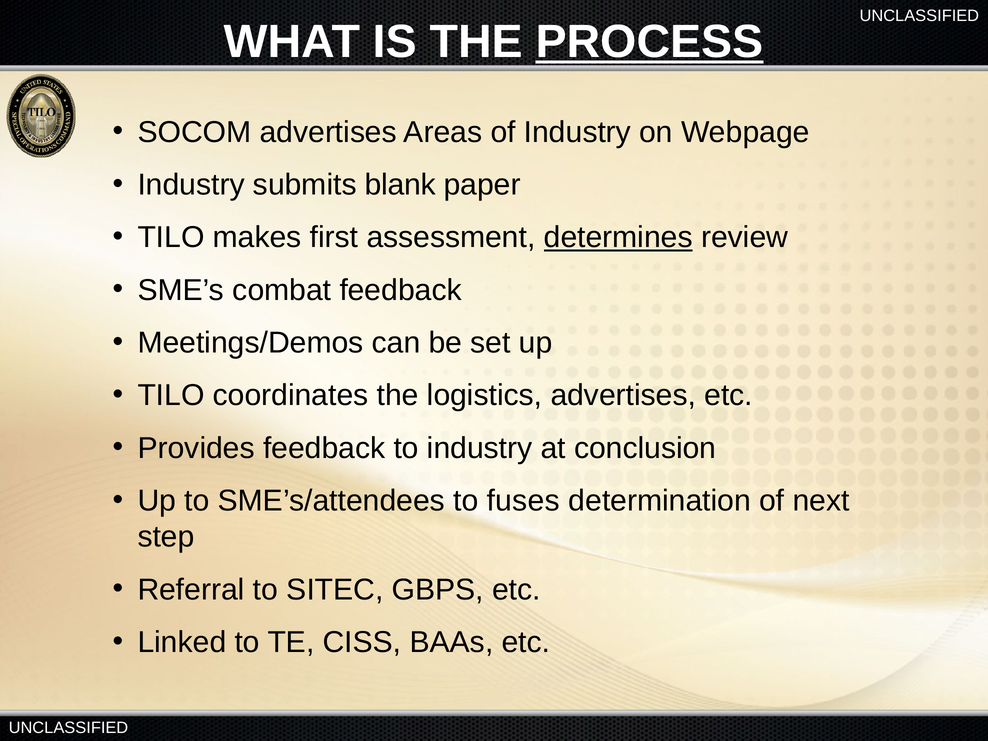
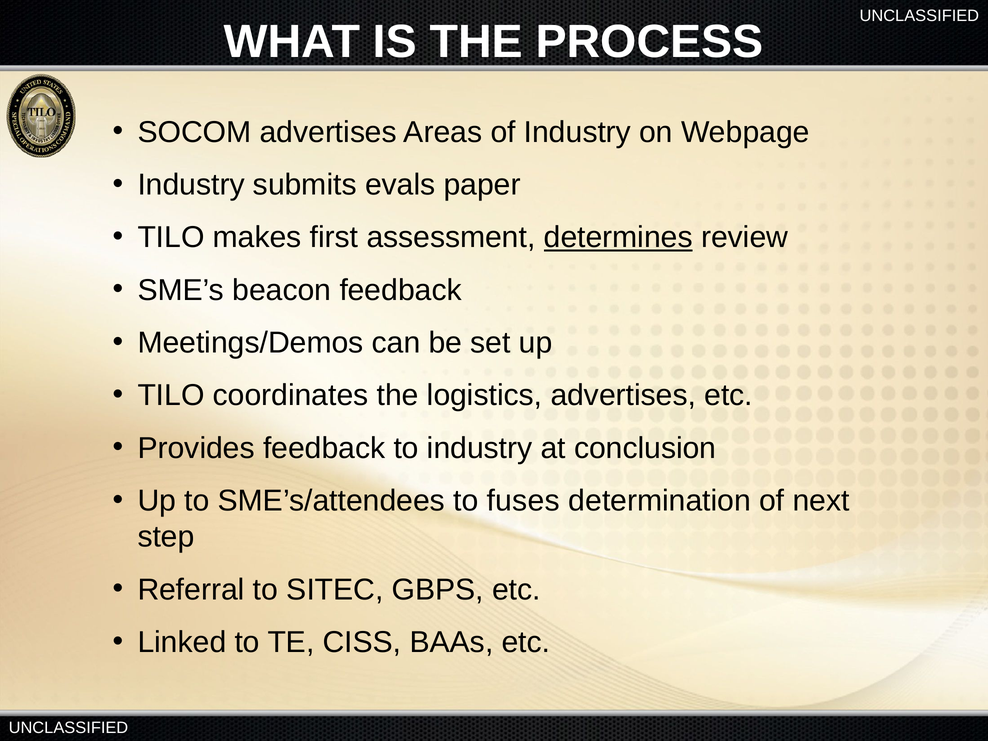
PROCESS underline: present -> none
blank: blank -> evals
combat: combat -> beacon
